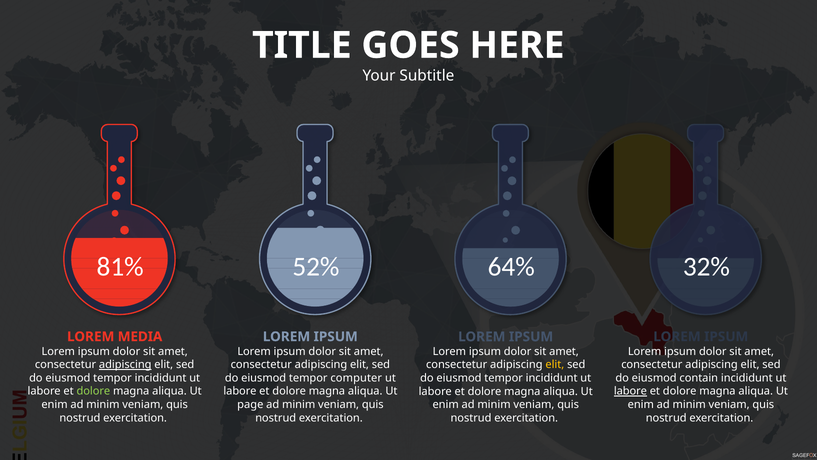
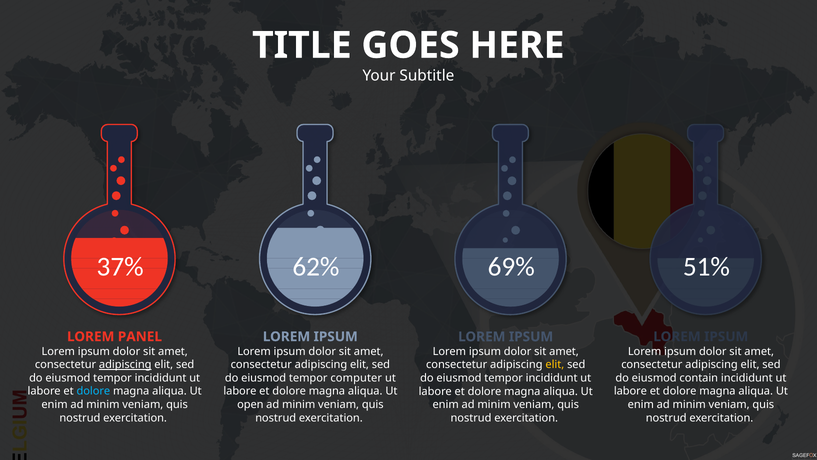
81%: 81% -> 37%
52%: 52% -> 62%
32%: 32% -> 51%
64%: 64% -> 69%
MEDIA: MEDIA -> PANEL
dolore at (93, 391) colour: light green -> light blue
labore at (630, 391) underline: present -> none
page: page -> open
